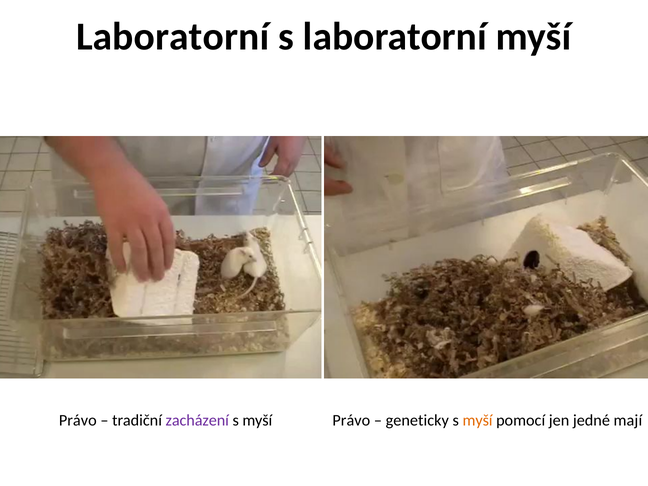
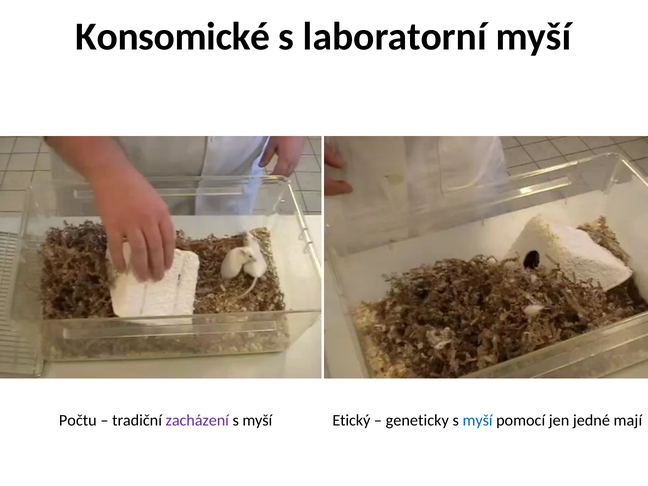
Laboratorní at (173, 37): Laboratorní -> Konsomické
Právo at (78, 420): Právo -> Počtu
s myší Právo: Právo -> Etický
myší at (478, 420) colour: orange -> blue
